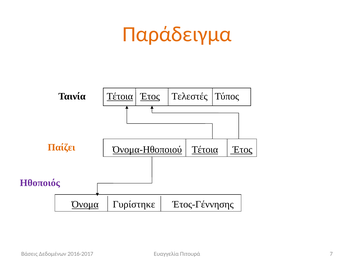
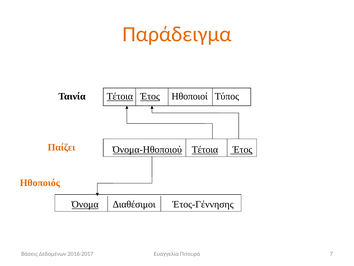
Τελεστές: Τελεστές -> Ηθοποιοί
Ηθοποιός colour: purple -> orange
Γυρίστηκε: Γυρίστηκε -> Διαθέσιμοι
